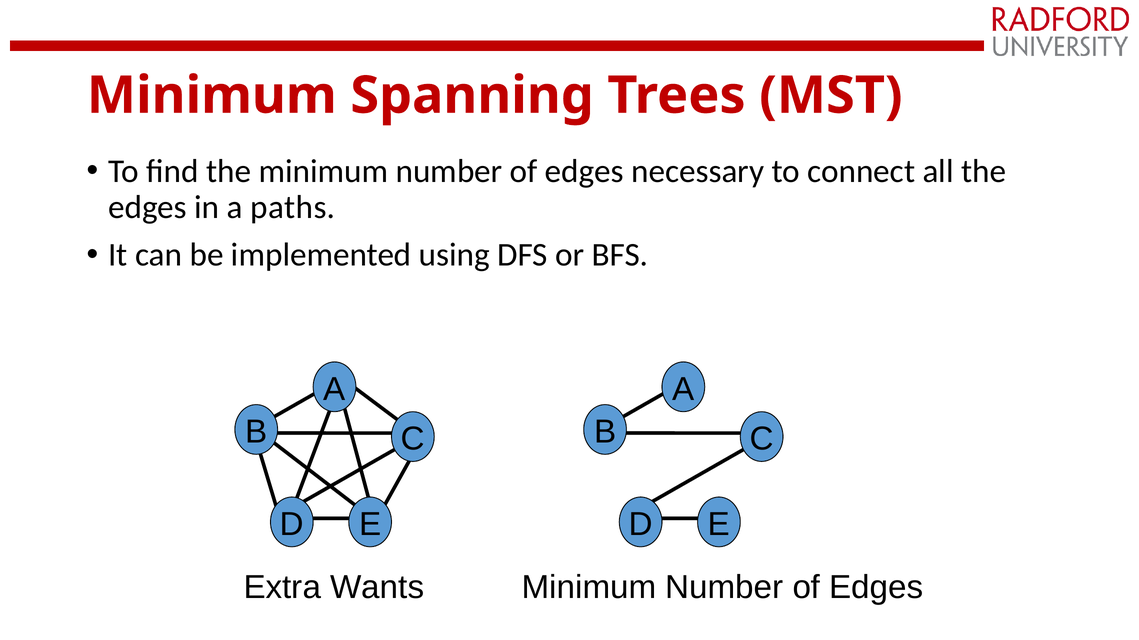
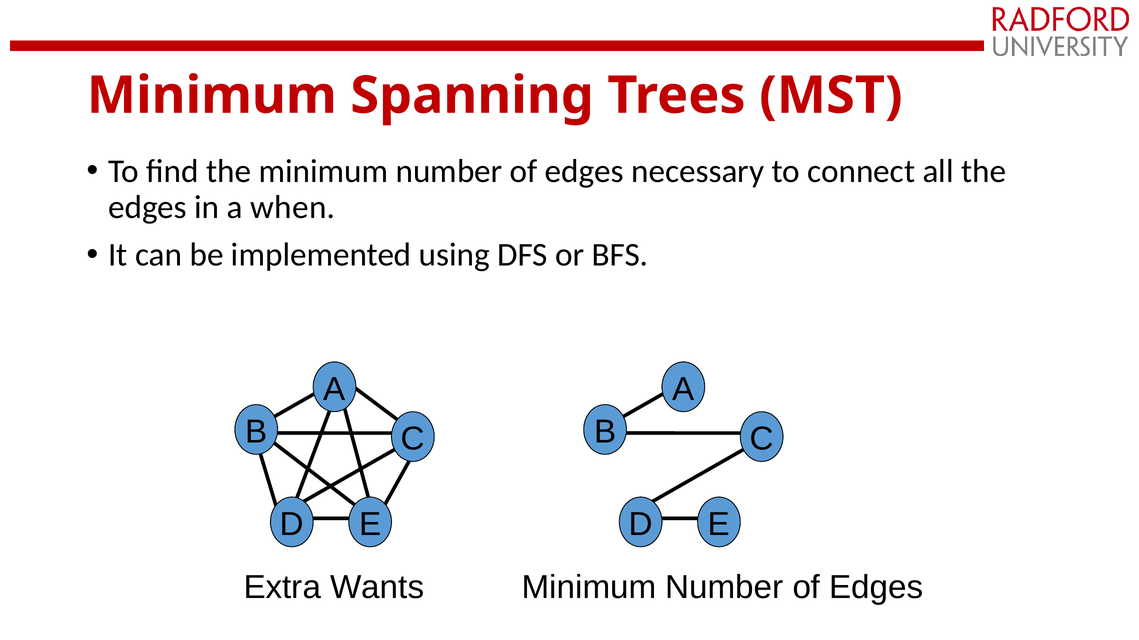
paths: paths -> when
